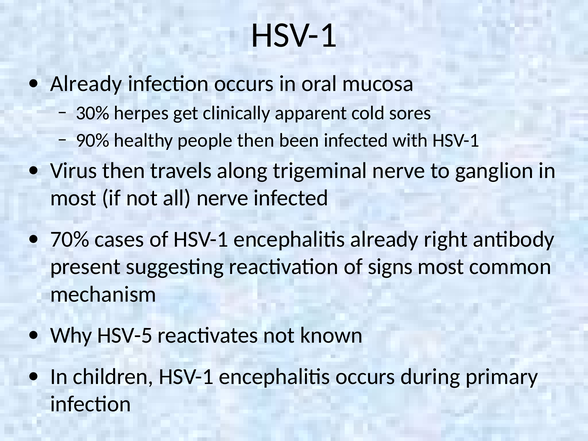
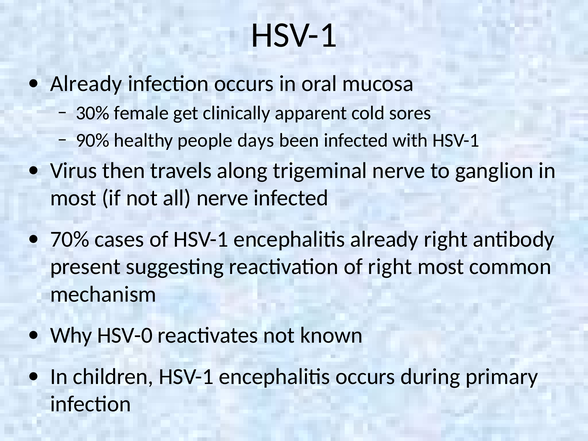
herpes: herpes -> female
people then: then -> days
of signs: signs -> right
HSV-5: HSV-5 -> HSV-0
